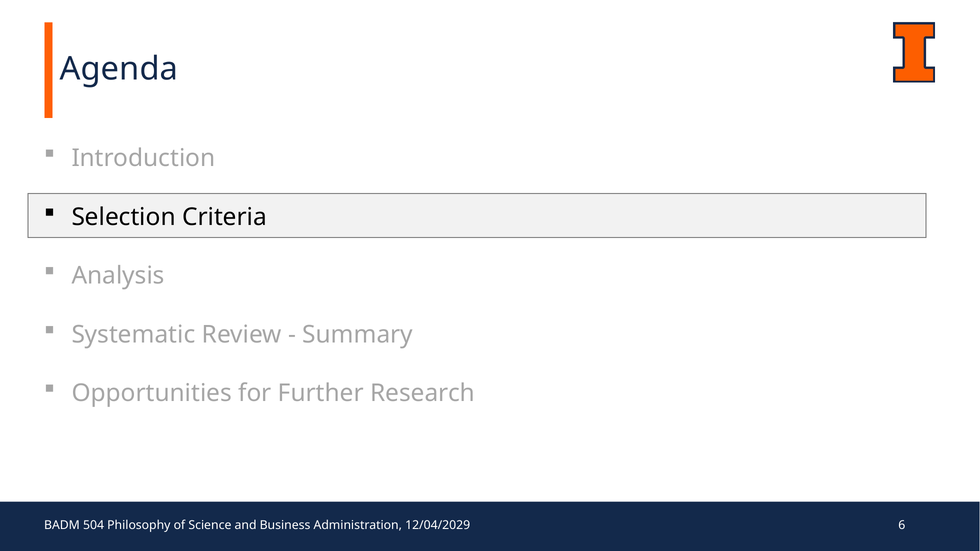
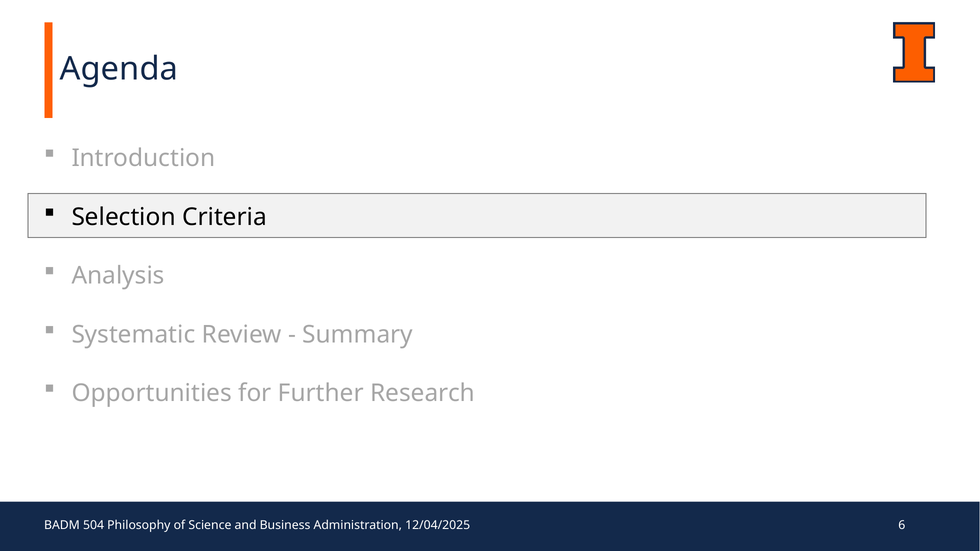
12/04/2029: 12/04/2029 -> 12/04/2025
